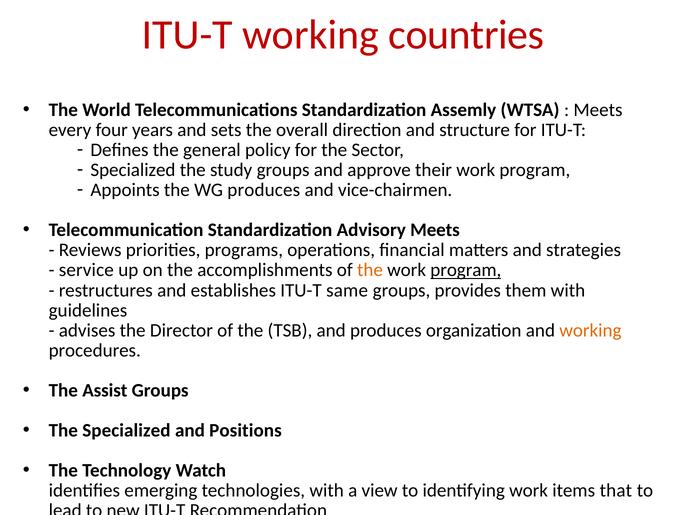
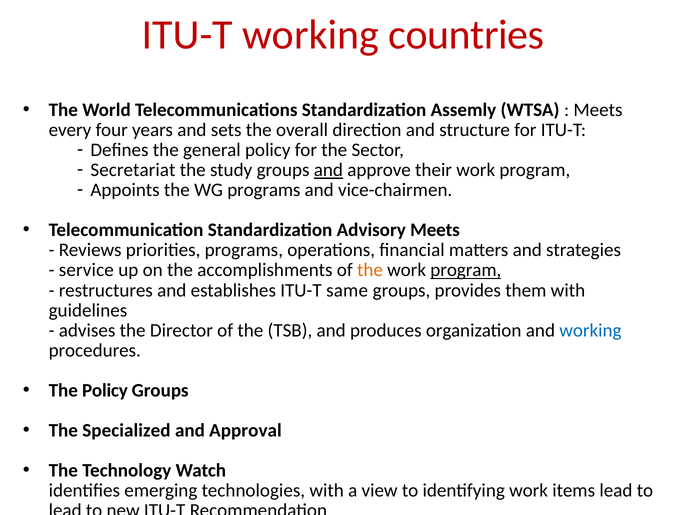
Specialized at (133, 170): Specialized -> Secretariat
and at (328, 170) underline: none -> present
WG produces: produces -> programs
working at (590, 330) colour: orange -> blue
The Assist: Assist -> Policy
Positions: Positions -> Approval
items that: that -> lead
